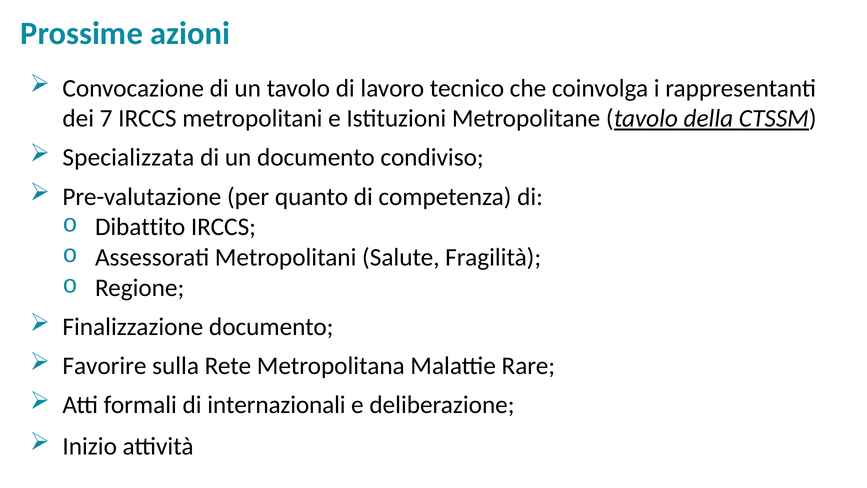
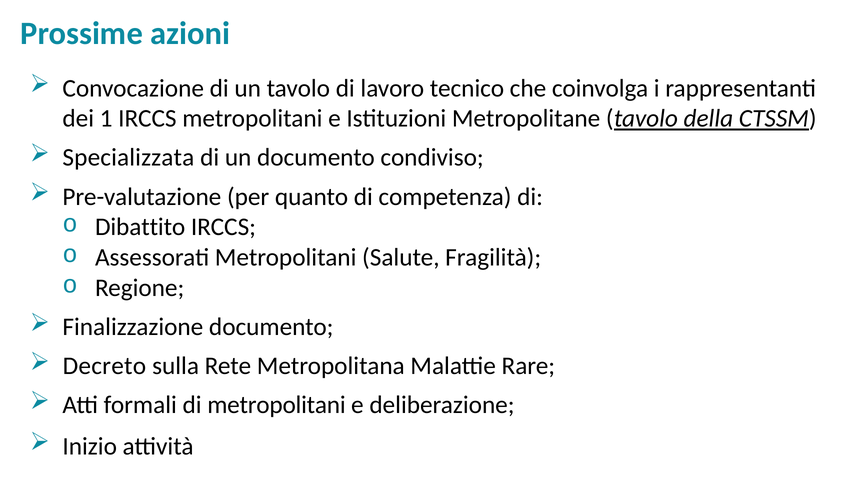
7: 7 -> 1
Favorire: Favorire -> Decreto
di internazionali: internazionali -> metropolitani
